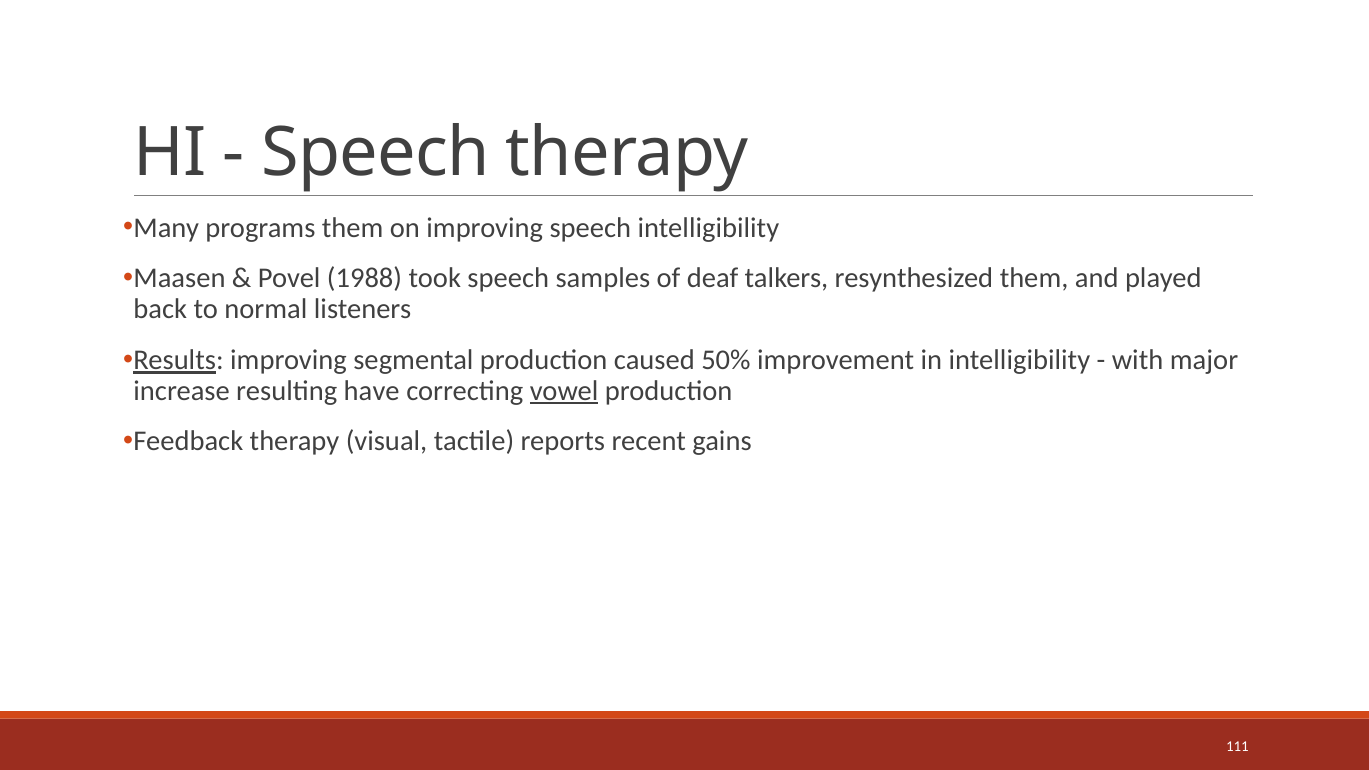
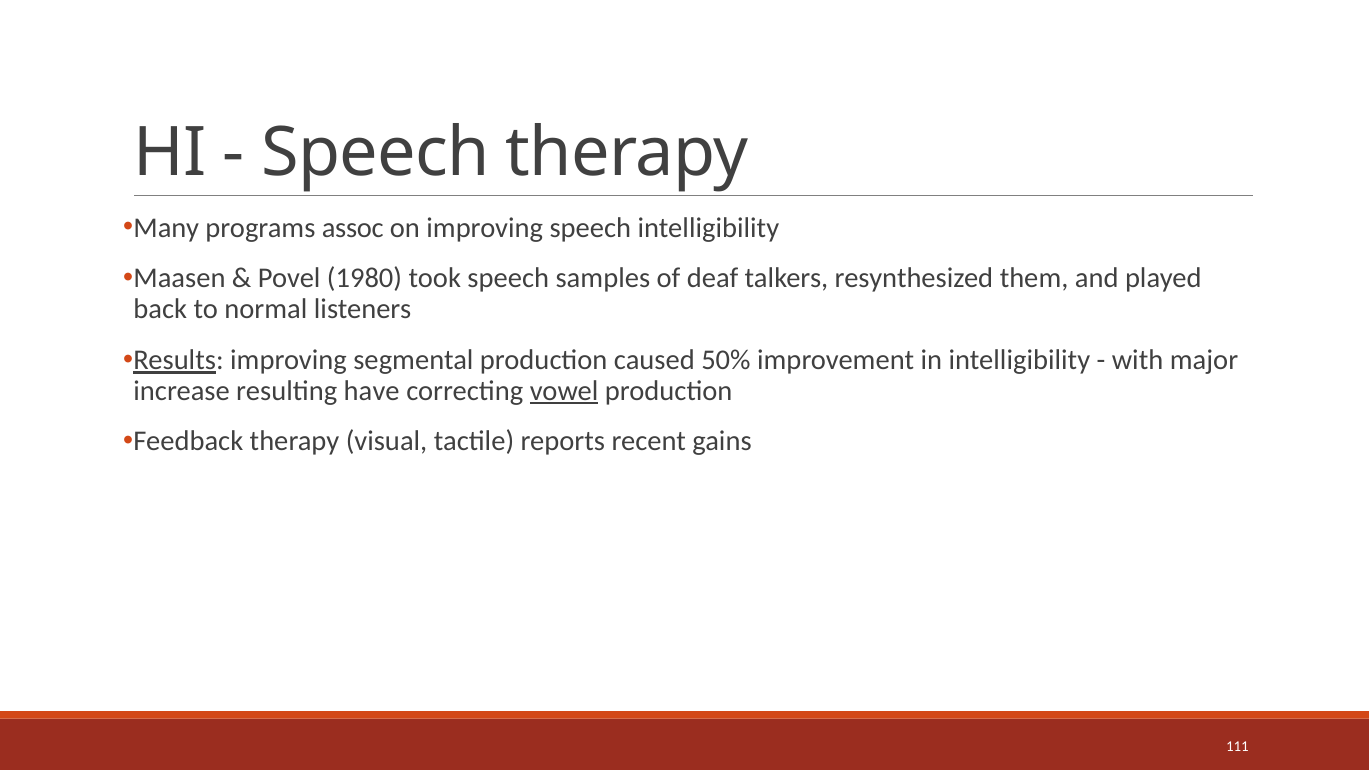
programs them: them -> assoc
1988: 1988 -> 1980
